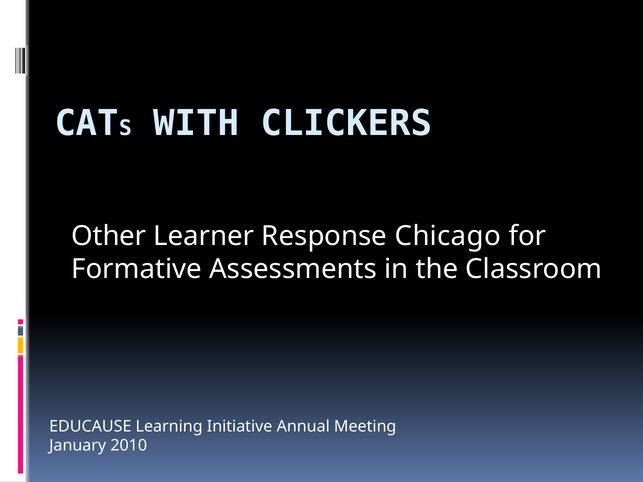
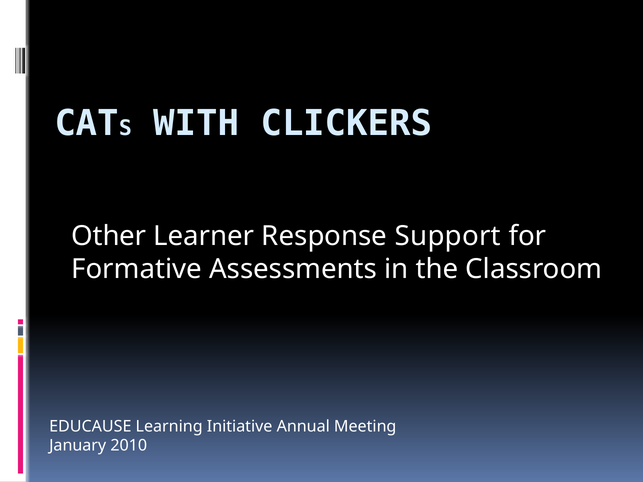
Chicago: Chicago -> Support
